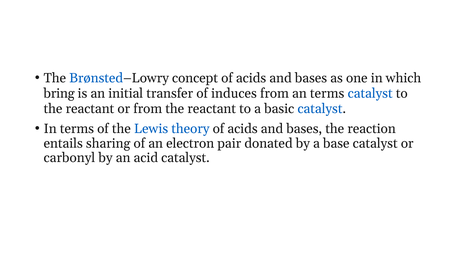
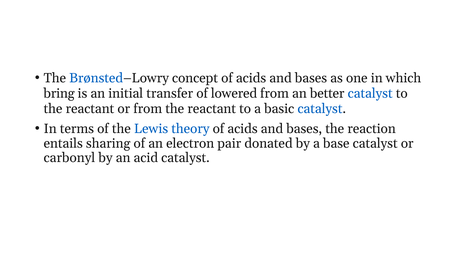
induces: induces -> lowered
an terms: terms -> better
